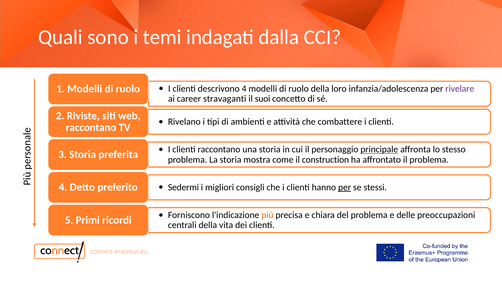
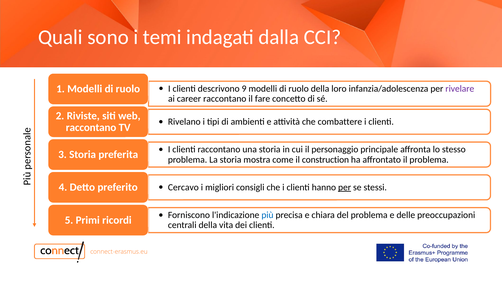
descrivono 4: 4 -> 9
career stravaganti: stravaganti -> raccontano
suoi: suoi -> fare
principale underline: present -> none
Sedermi: Sedermi -> Cercavo
più colour: orange -> blue
